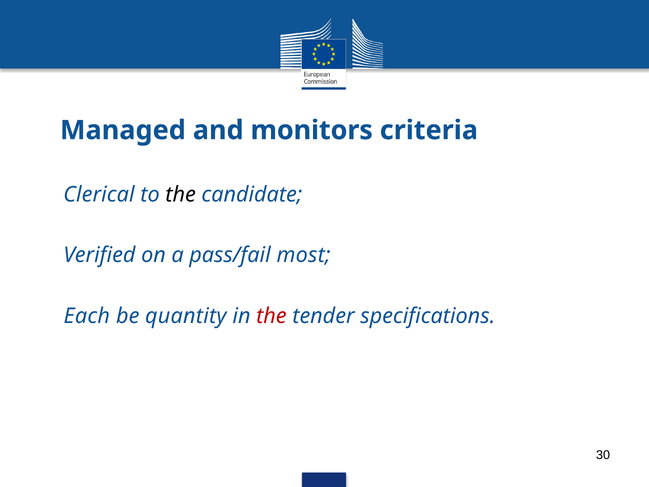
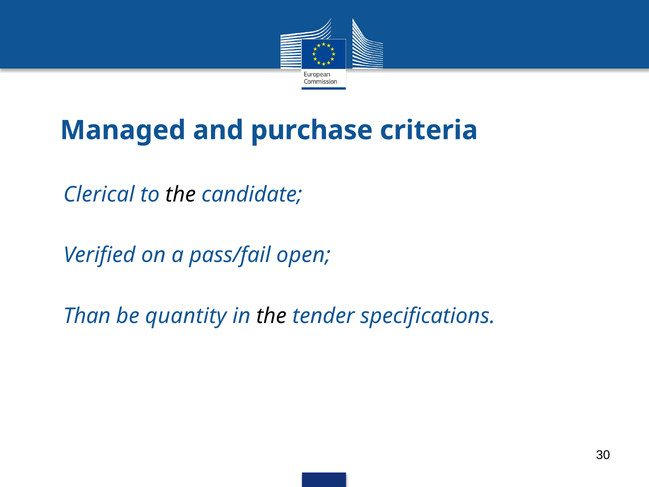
monitors: monitors -> purchase
most: most -> open
Each: Each -> Than
the at (271, 316) colour: red -> black
